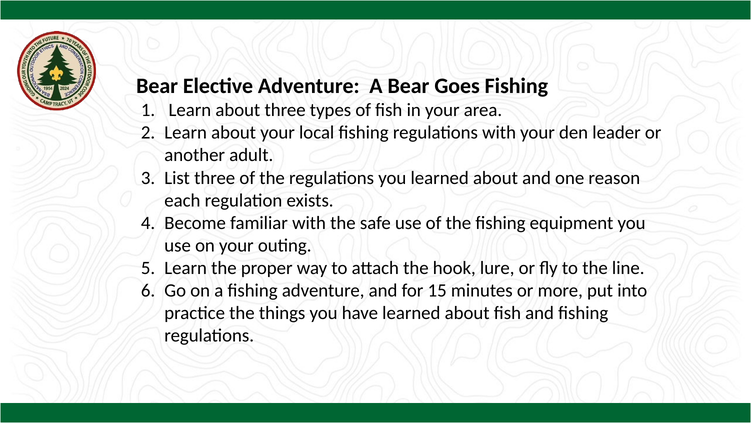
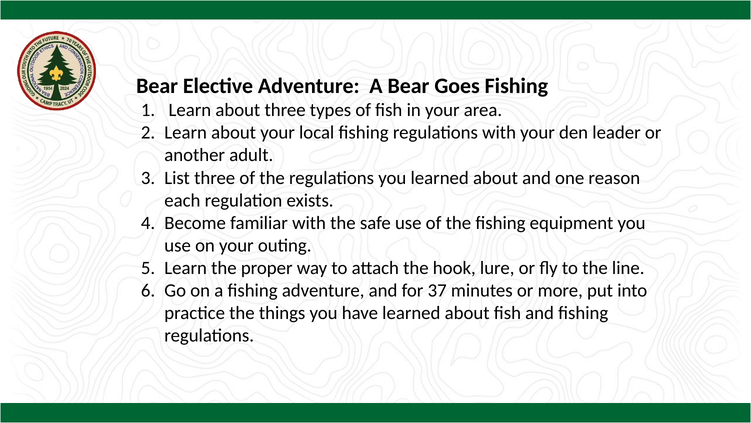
15: 15 -> 37
